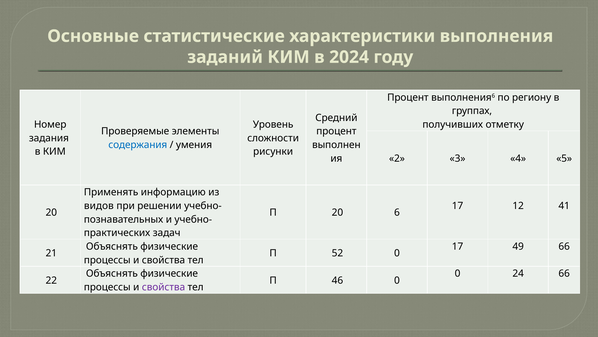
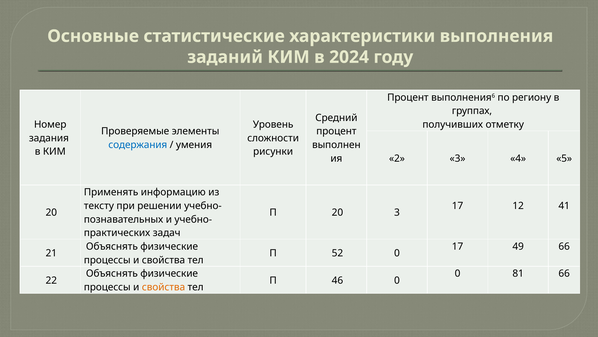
видов: видов -> тексту
20 6: 6 -> 3
24: 24 -> 81
свойства at (164, 287) colour: purple -> orange
